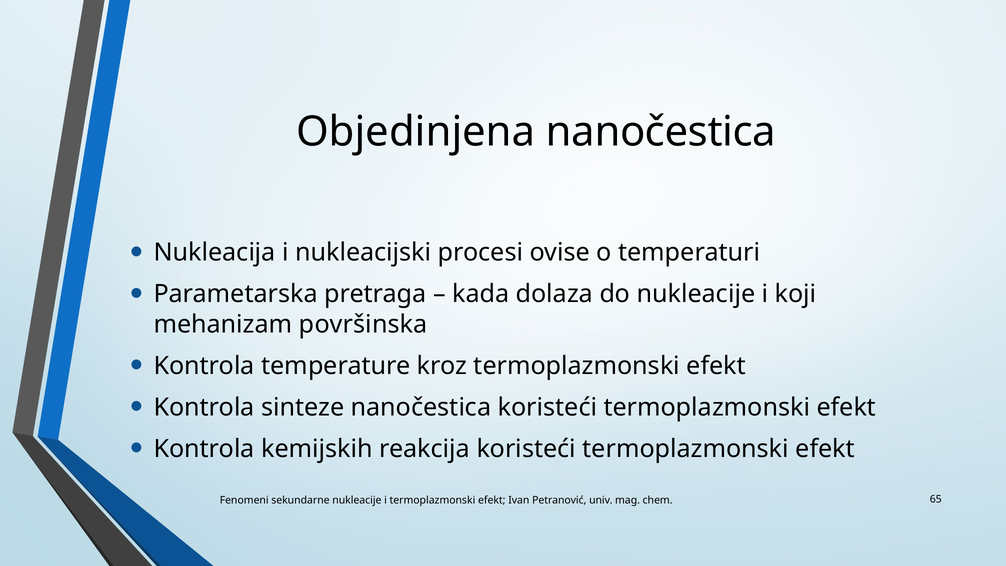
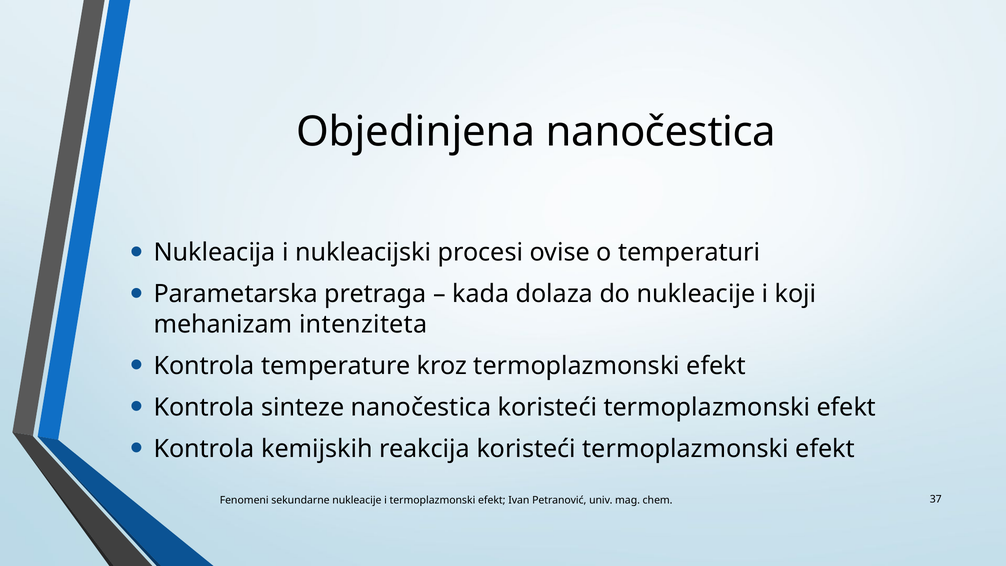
površinska: površinska -> intenziteta
65: 65 -> 37
